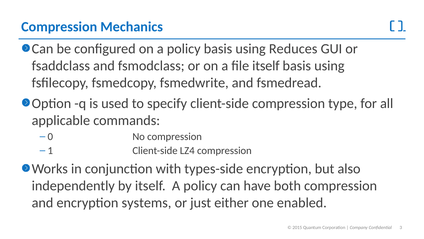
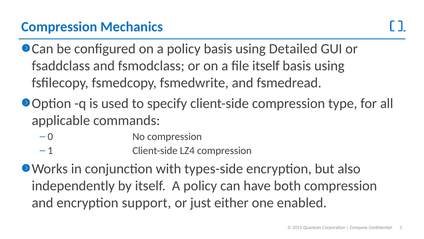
Reduces: Reduces -> Detailed
systems: systems -> support
